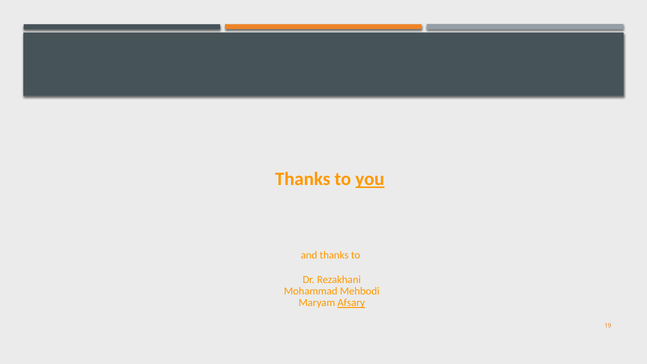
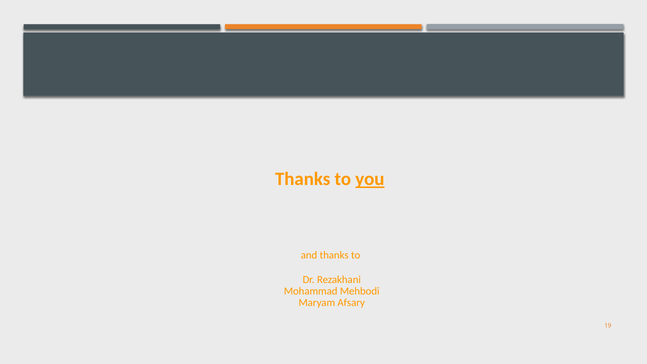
Afsary underline: present -> none
